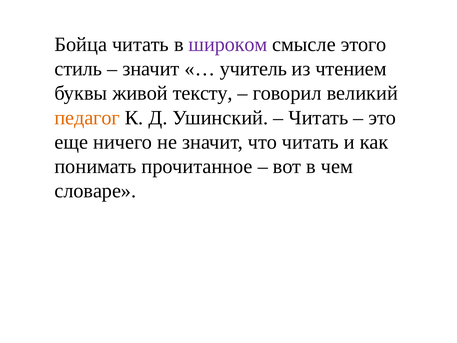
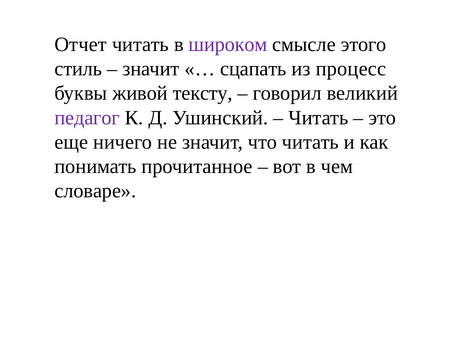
Бойца: Бойца -> Отчет
учитель: учитель -> сцапать
чтением: чтением -> процесс
педагог colour: orange -> purple
